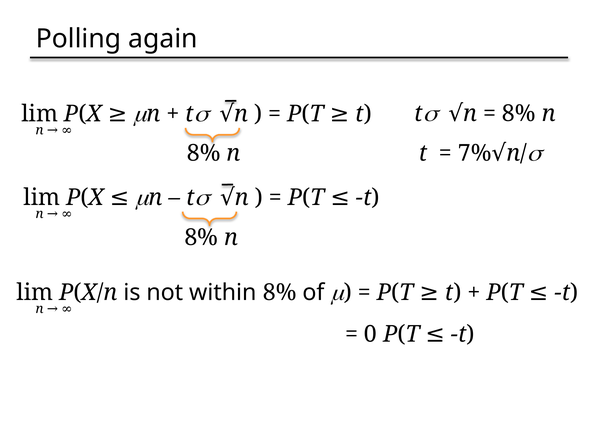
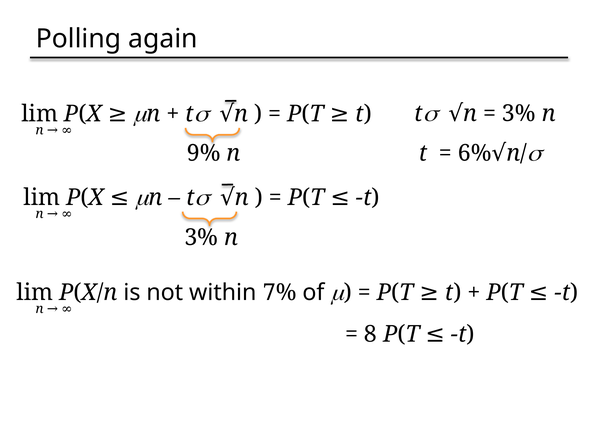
8% at (519, 114): 8% -> 3%
8% at (204, 153): 8% -> 9%
7%: 7% -> 6%
8% at (201, 238): 8% -> 3%
within 8%: 8% -> 7%
0: 0 -> 8
